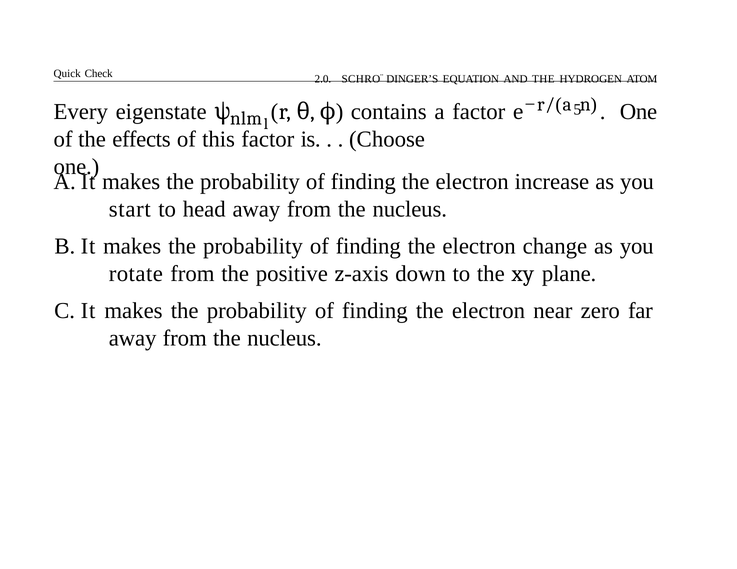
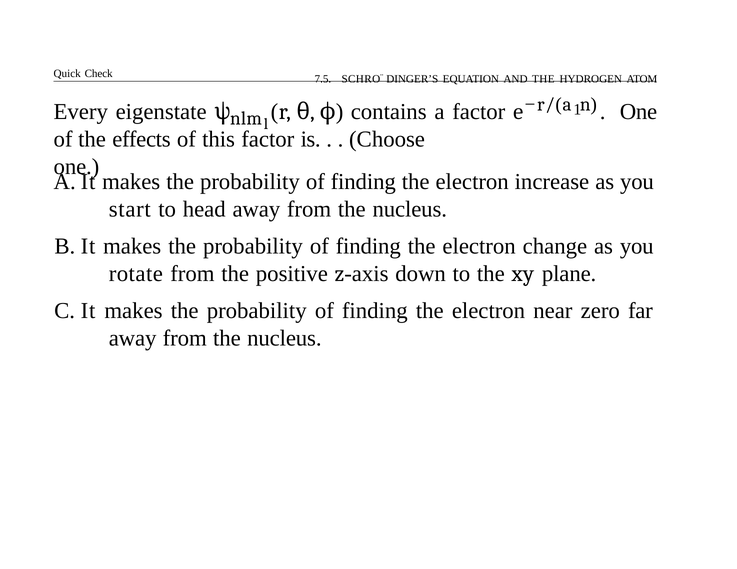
2.0: 2.0 -> 7.5
5: 5 -> 1
